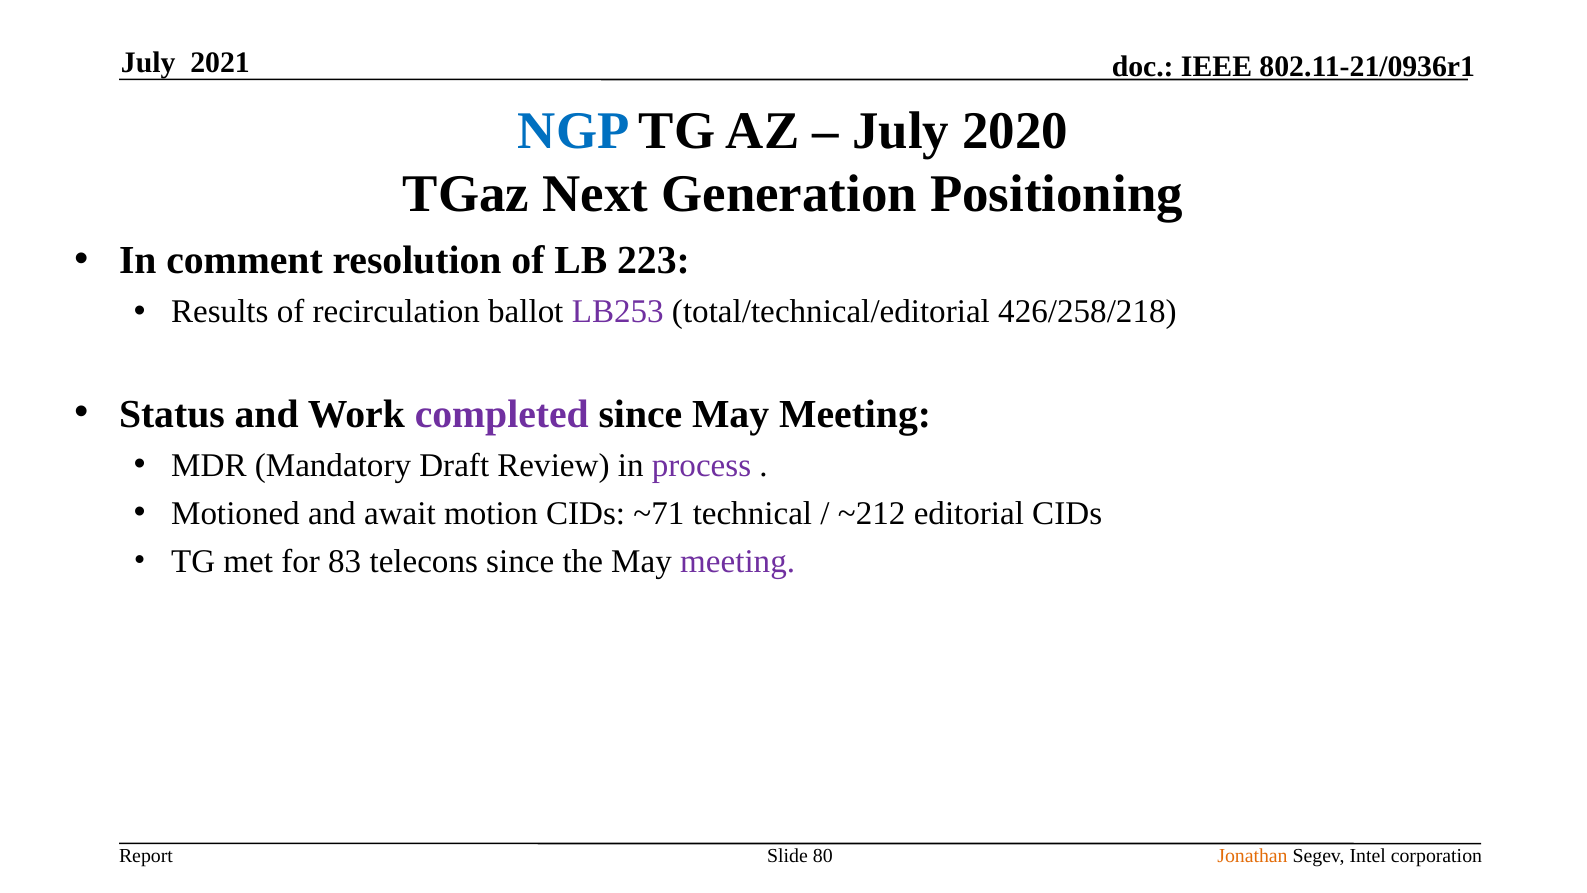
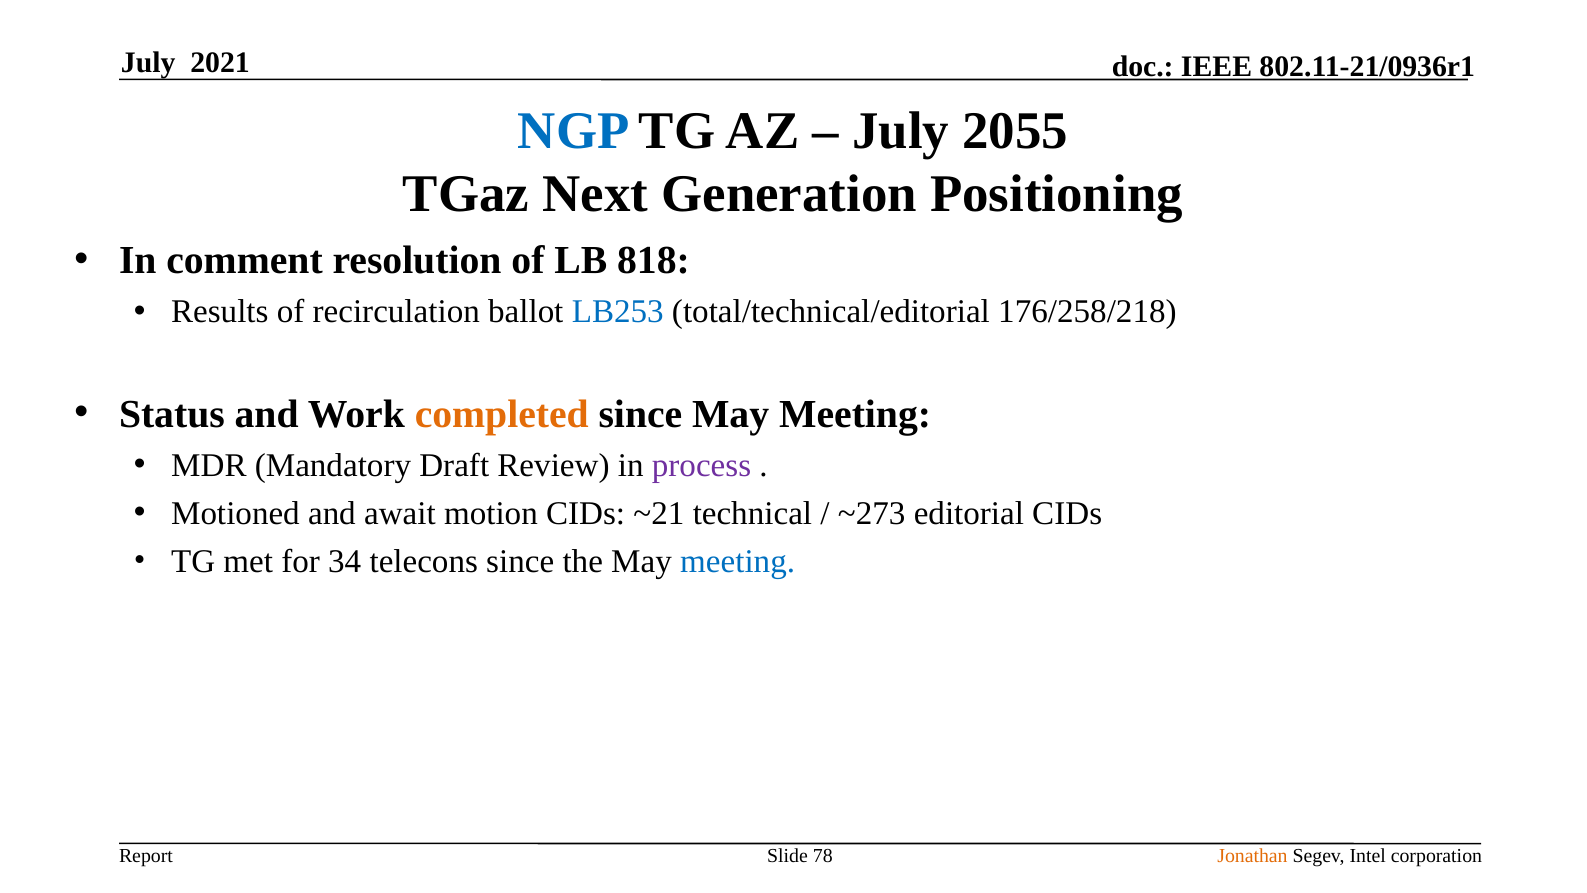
2020: 2020 -> 2055
223: 223 -> 818
LB253 colour: purple -> blue
426/258/218: 426/258/218 -> 176/258/218
completed colour: purple -> orange
~71: ~71 -> ~21
~212: ~212 -> ~273
83: 83 -> 34
meeting at (738, 561) colour: purple -> blue
80: 80 -> 78
